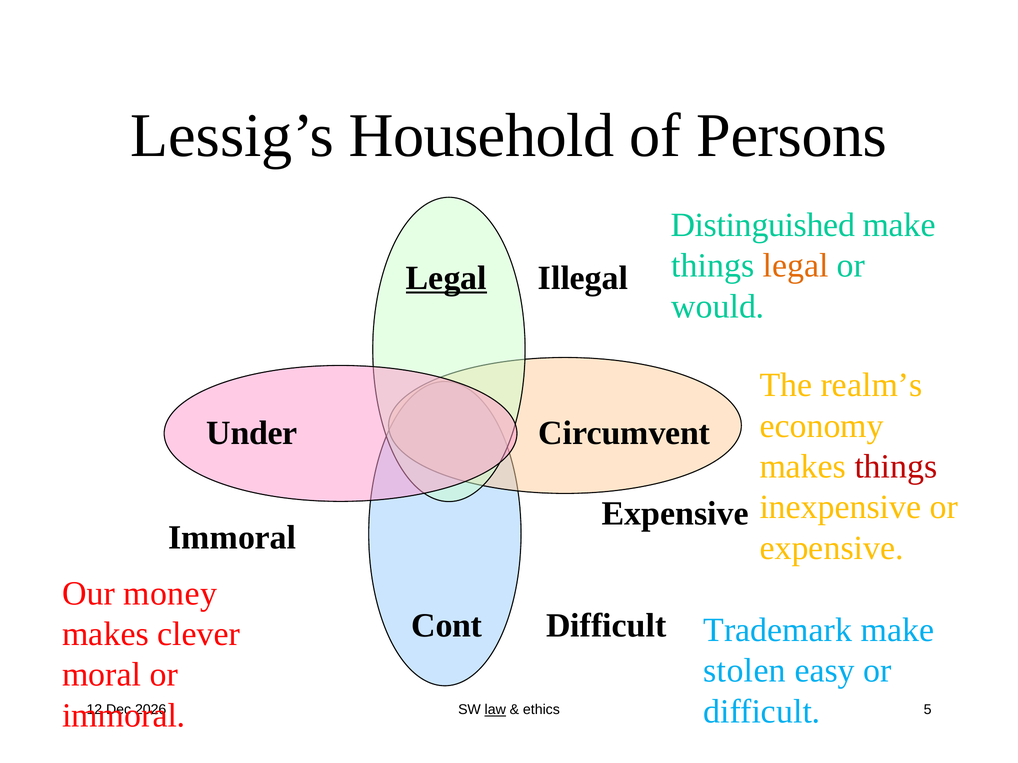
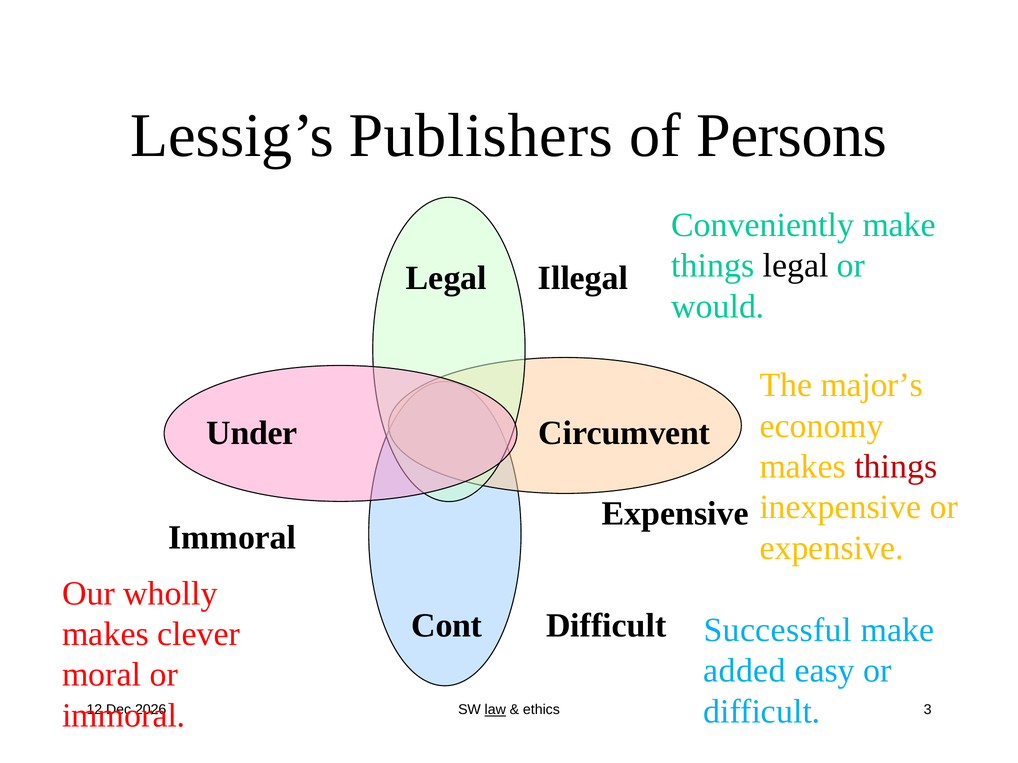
Household: Household -> Publishers
Distinguished: Distinguished -> Conveniently
legal at (796, 266) colour: orange -> black
Legal at (446, 278) underline: present -> none
realm’s: realm’s -> major’s
money: money -> wholly
Trademark: Trademark -> Successful
stolen: stolen -> added
5: 5 -> 3
